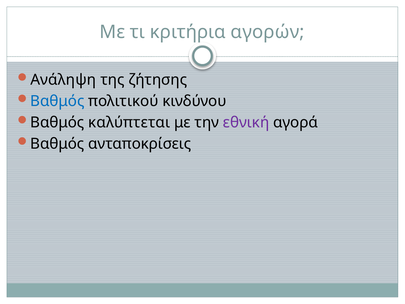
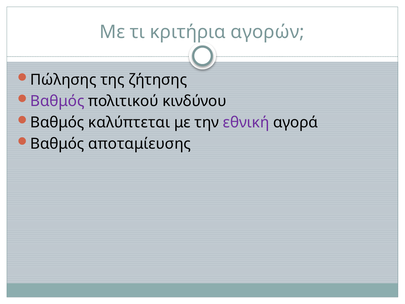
Ανάληψη: Ανάληψη -> Πώλησης
Βαθμός at (57, 101) colour: blue -> purple
ανταποκρίσεις: ανταποκρίσεις -> αποταμίευσης
